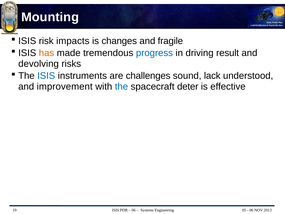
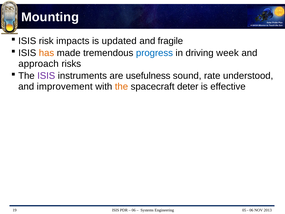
changes: changes -> updated
result: result -> week
devolving: devolving -> approach
ISIS at (46, 76) colour: blue -> purple
challenges: challenges -> usefulness
lack: lack -> rate
the at (121, 87) colour: blue -> orange
